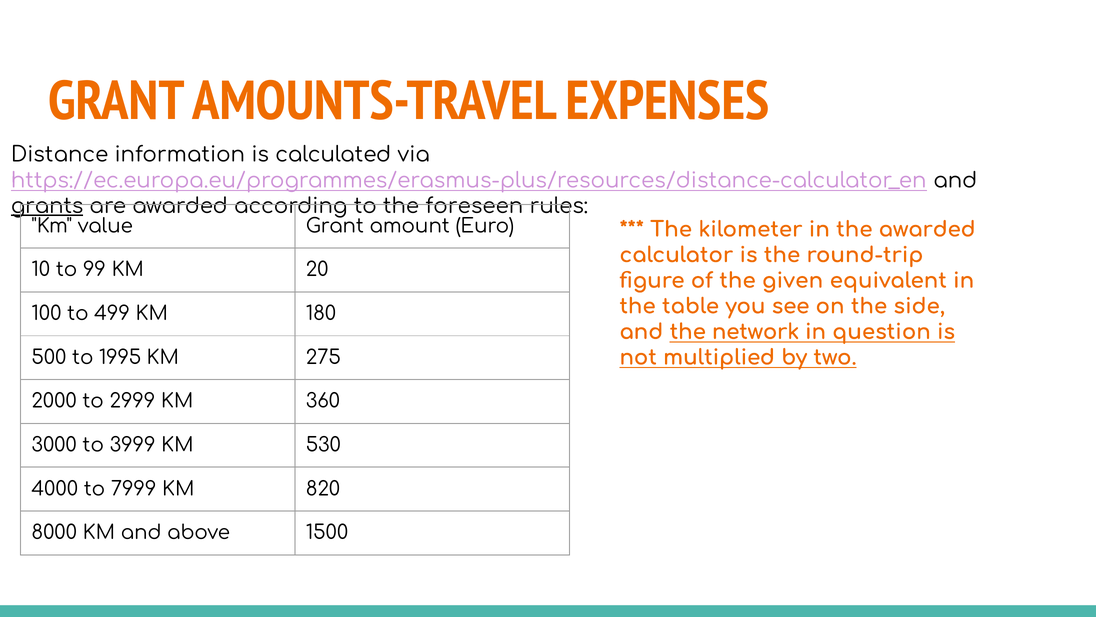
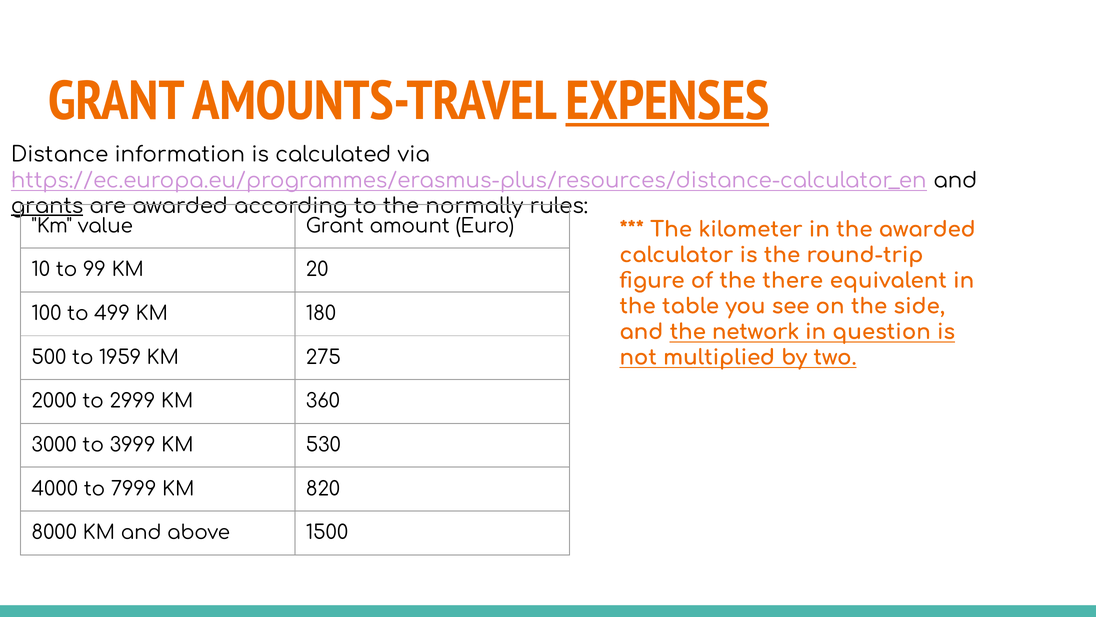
EXPENSES underline: none -> present
foreseen: foreseen -> normally
given: given -> there
1995: 1995 -> 1959
